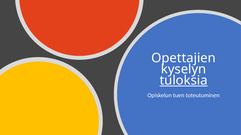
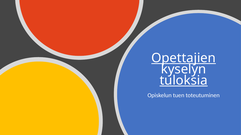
Opettajien underline: none -> present
